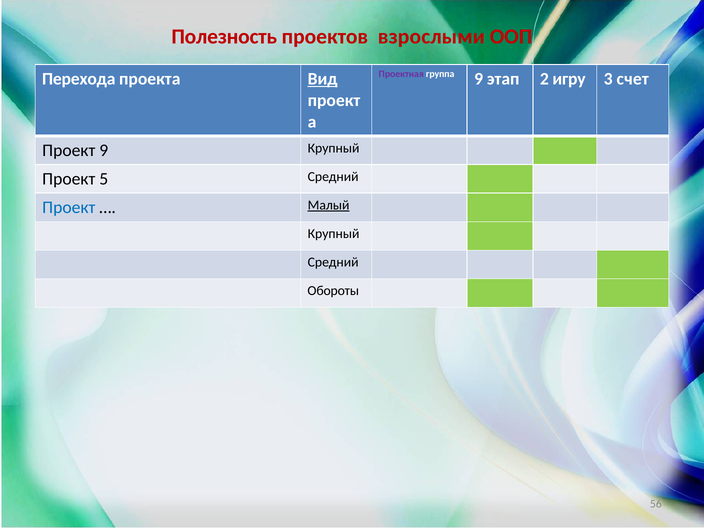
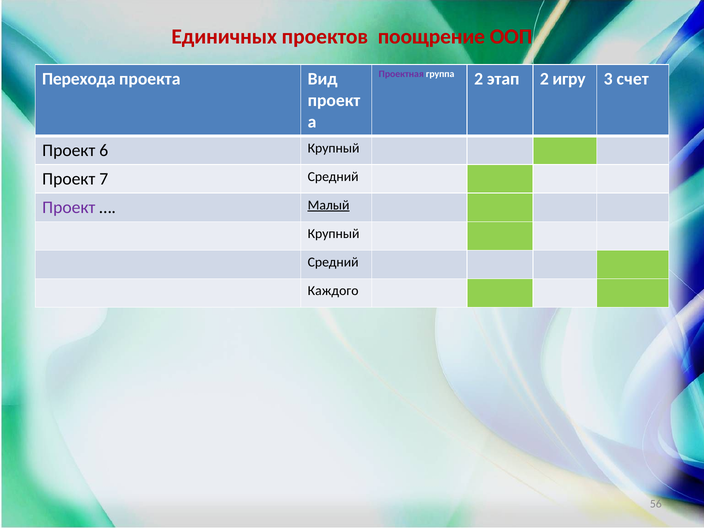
Полезность: Полезность -> Единичных
взрослыми: взрослыми -> поощрение
группа 9: 9 -> 2
Вид underline: present -> none
Проект 9: 9 -> 6
5: 5 -> 7
Проект at (69, 208) colour: blue -> purple
Обороты: Обороты -> Каждого
